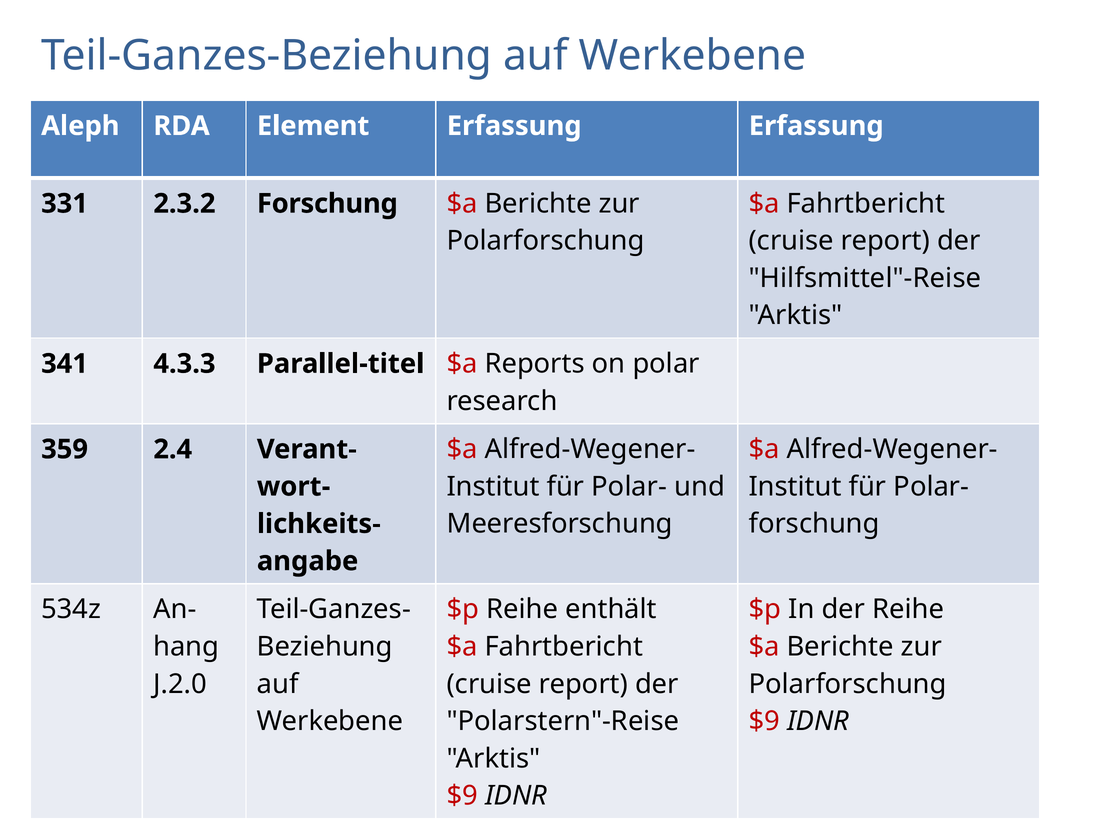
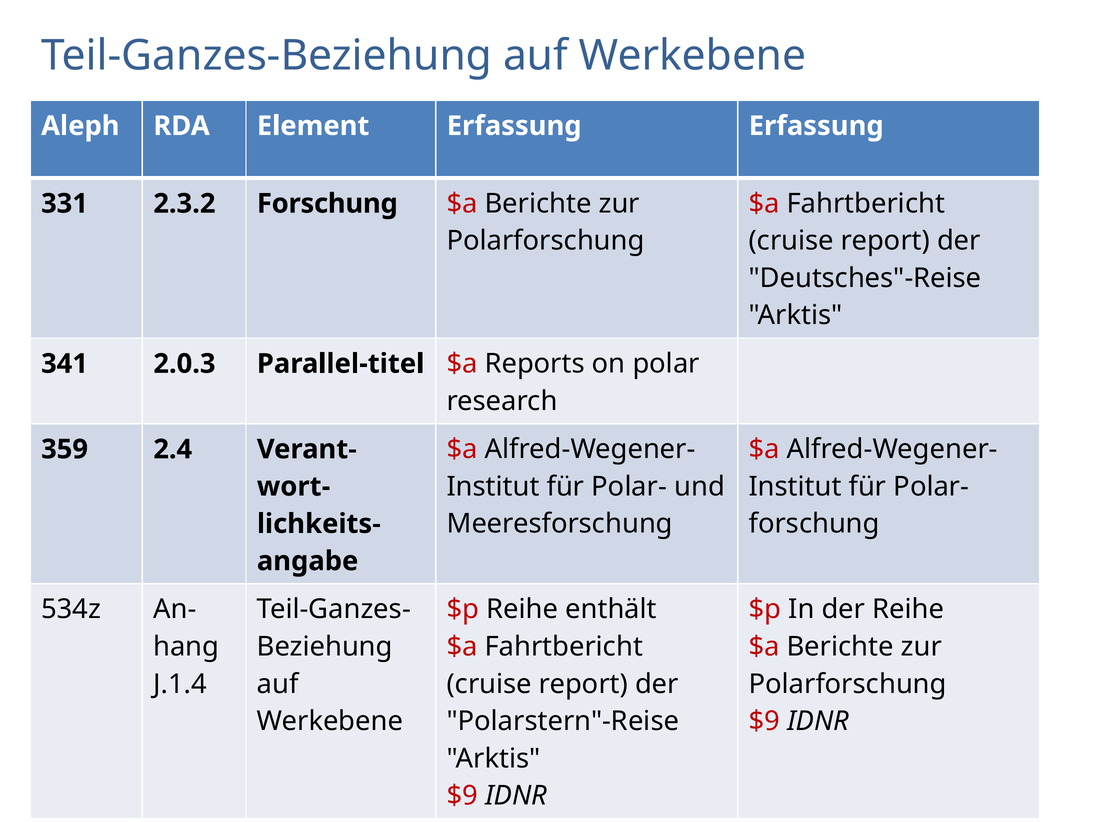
Hilfsmittel"-Reise: Hilfsmittel"-Reise -> Deutsches"-Reise
4.3.3: 4.3.3 -> 2.0.3
J.2.0: J.2.0 -> J.1.4
